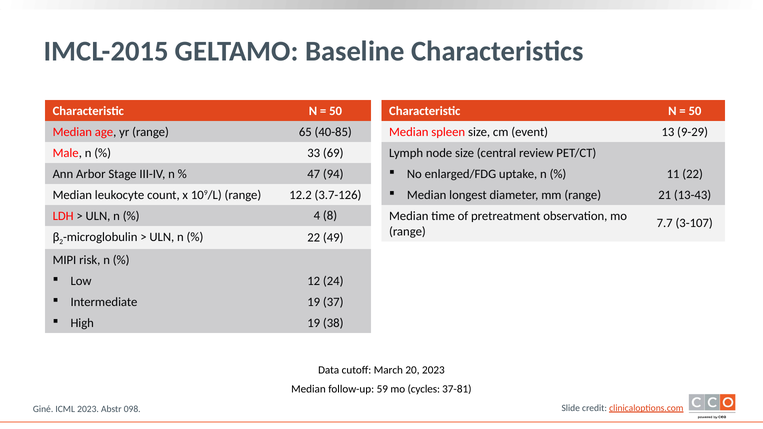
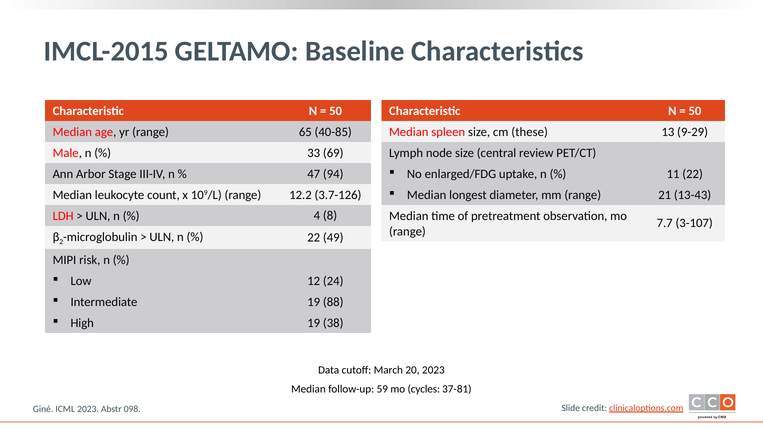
event: event -> these
37: 37 -> 88
